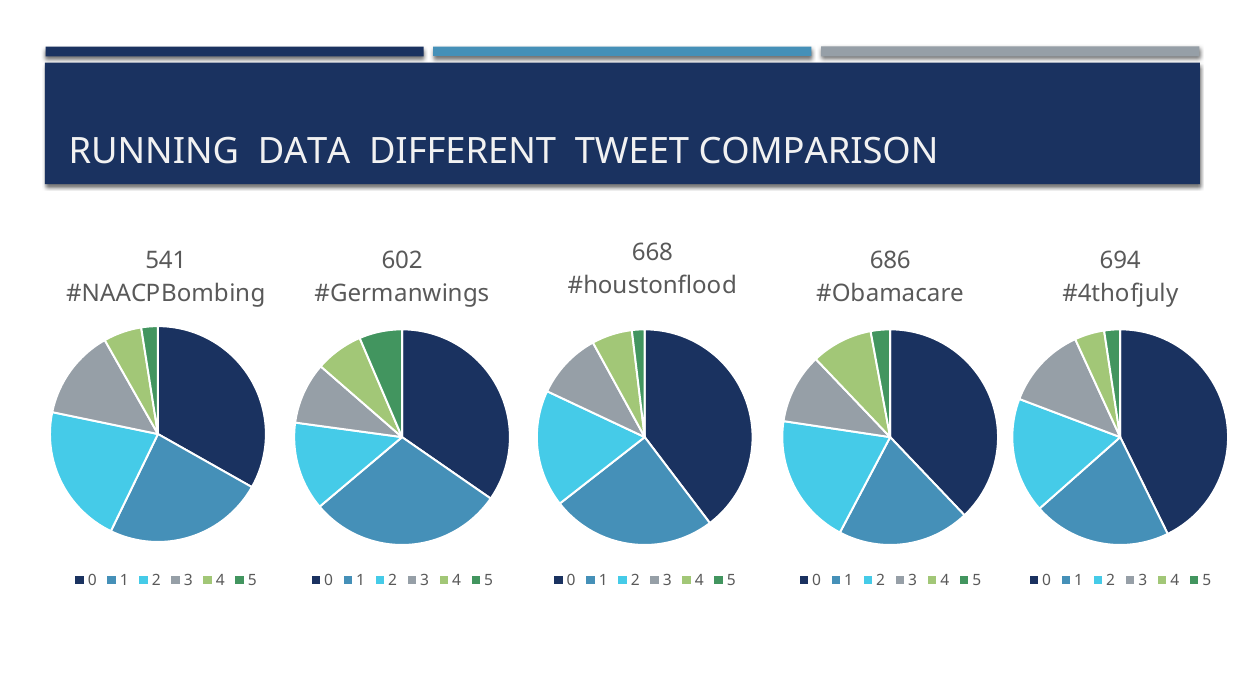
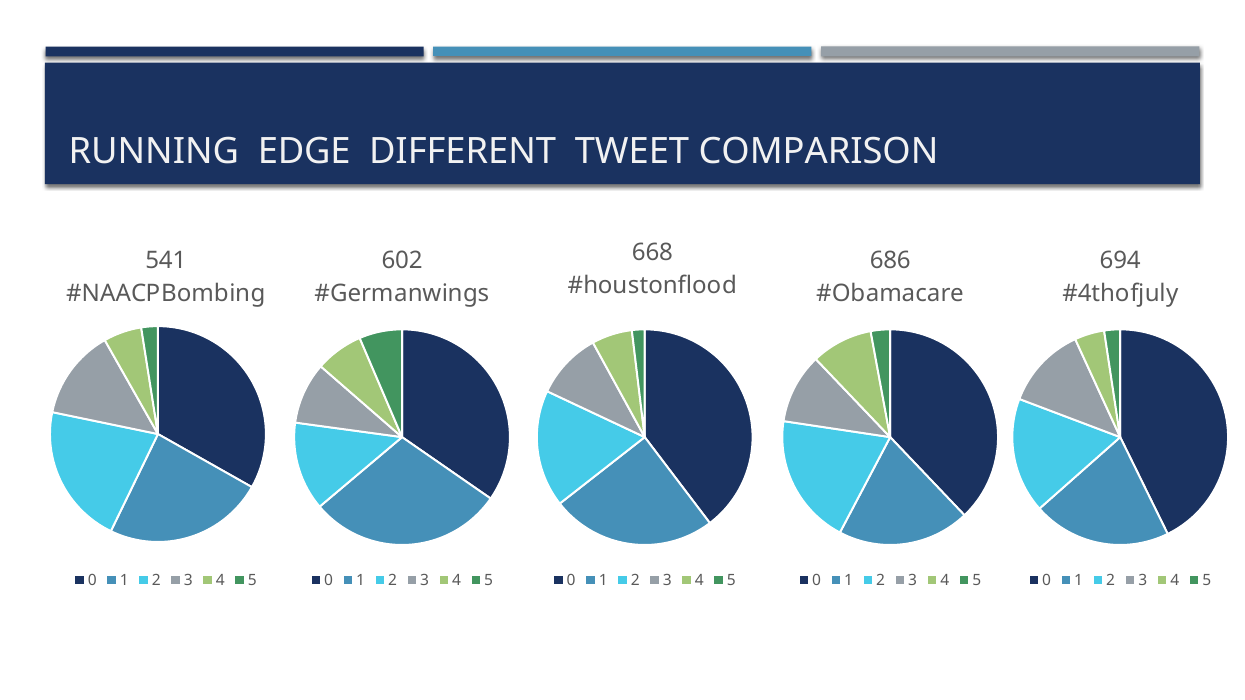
DATA: DATA -> EDGE
